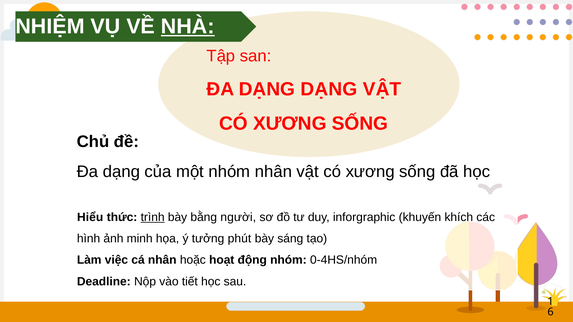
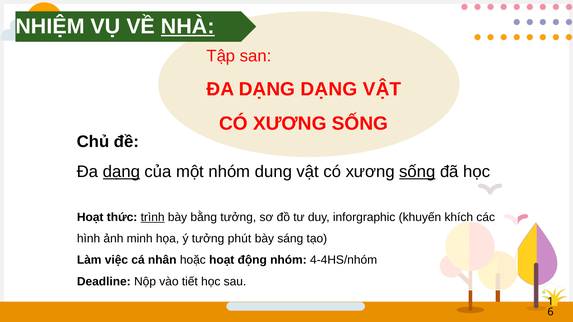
dạng at (121, 172) underline: none -> present
nhóm nhân: nhân -> dung
sống at (417, 172) underline: none -> present
Hiểu at (90, 217): Hiểu -> Hoạt
bằng người: người -> tưởng
0-4HS/nhóm: 0-4HS/nhóm -> 4-4HS/nhóm
